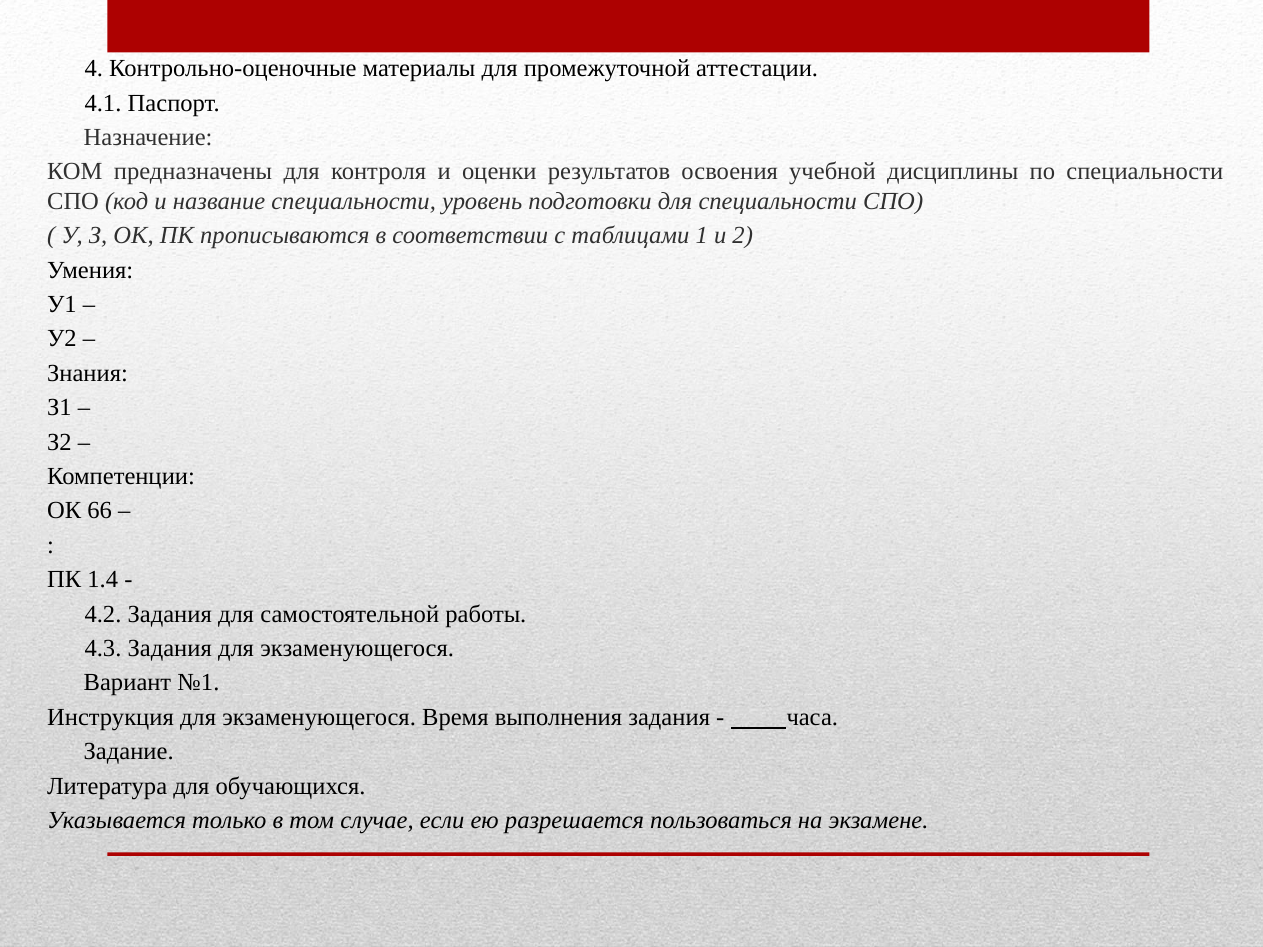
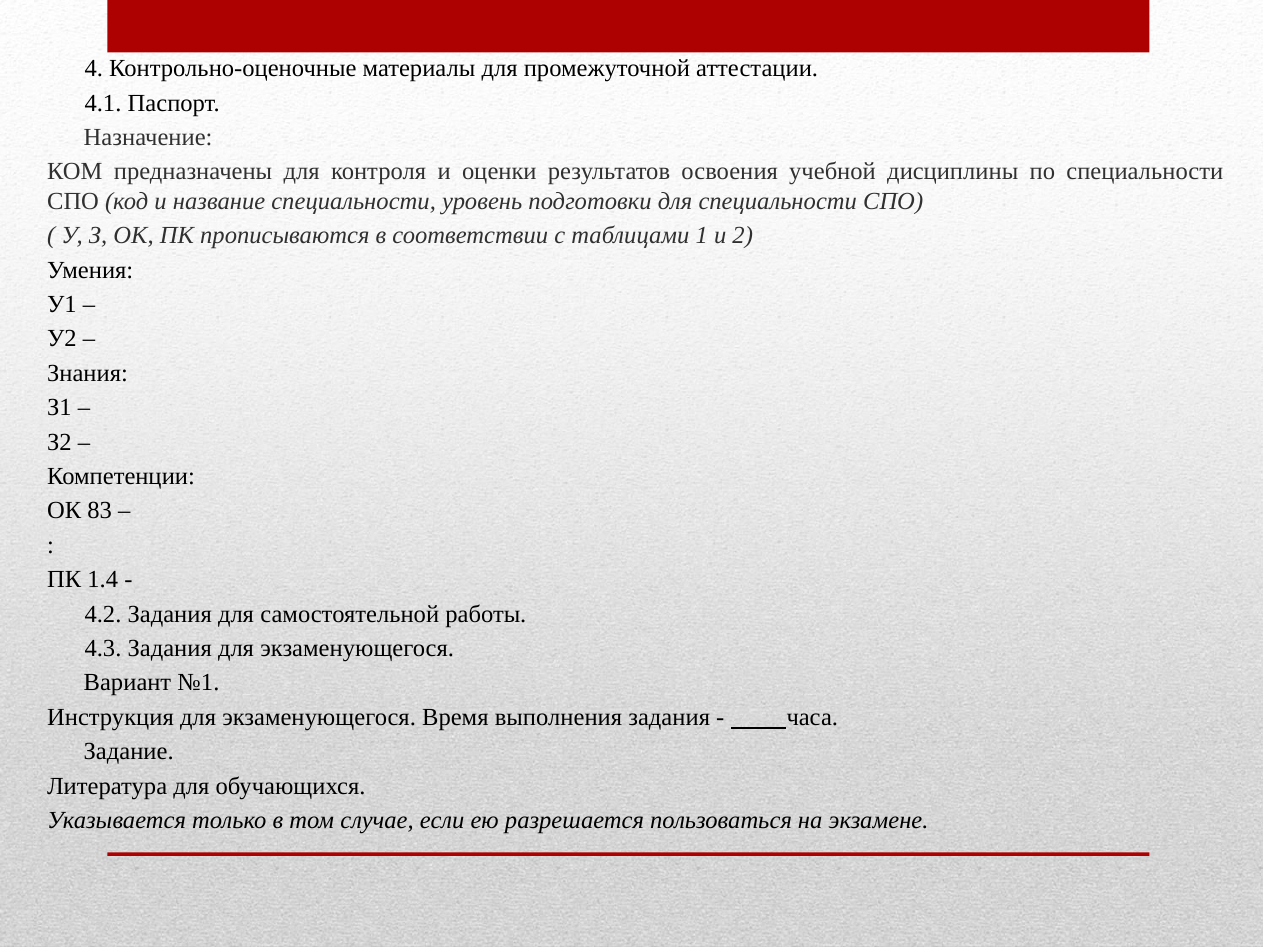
66: 66 -> 83
